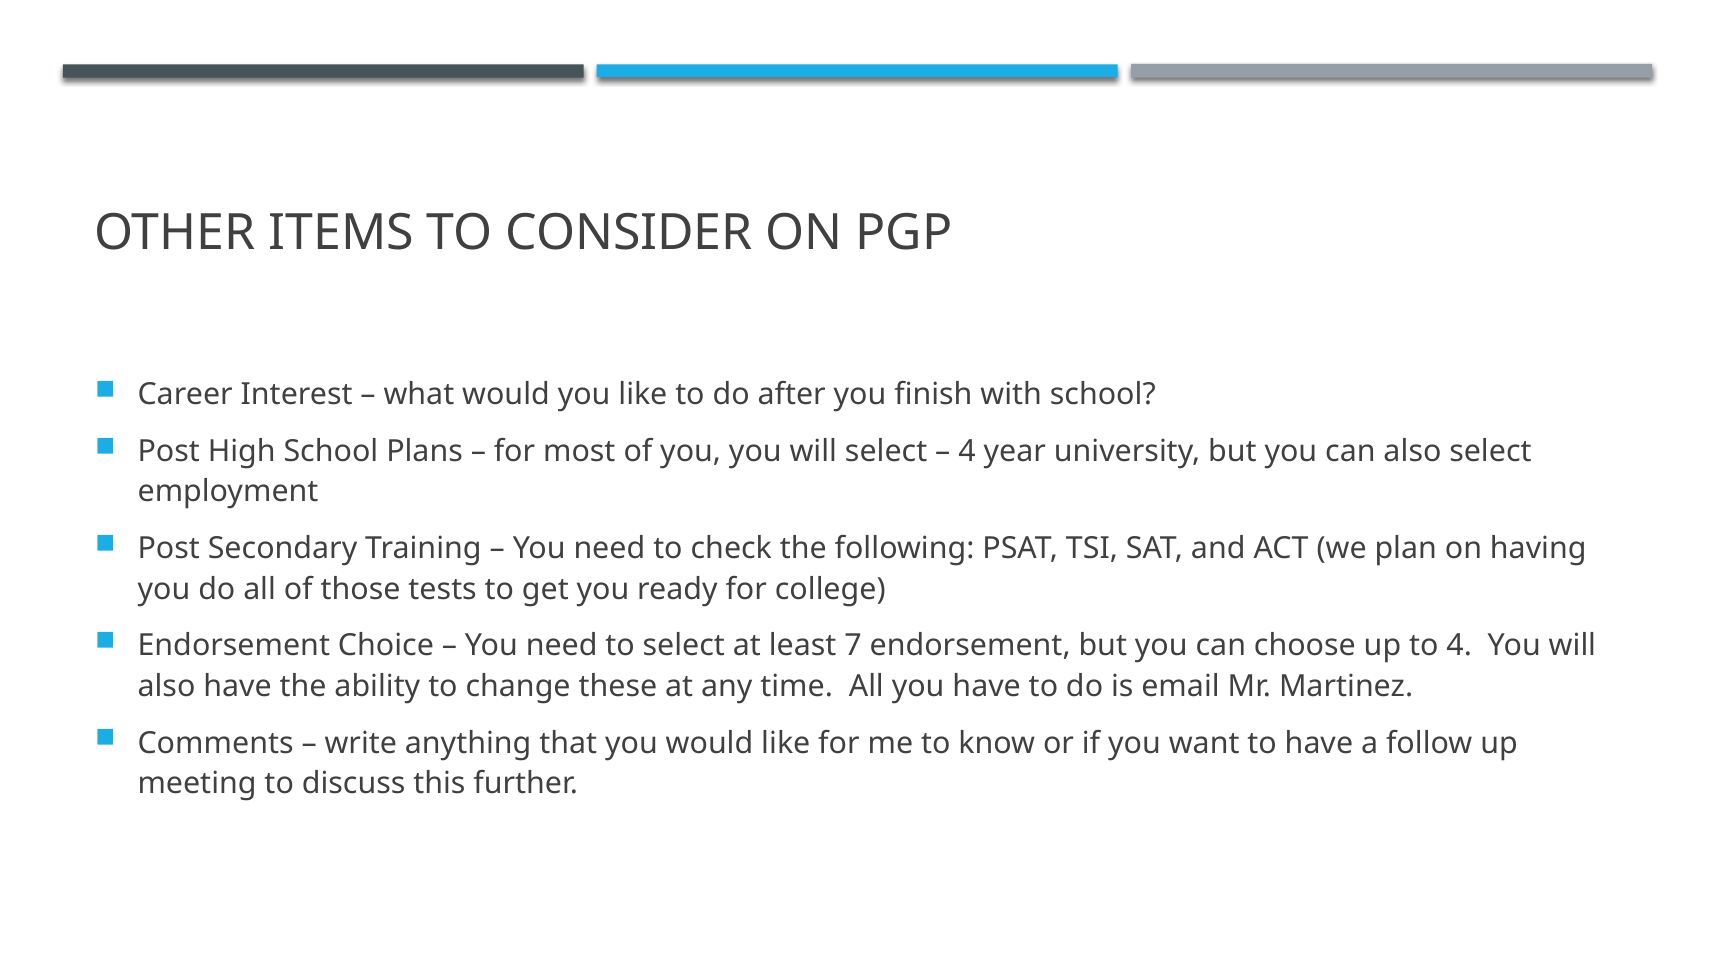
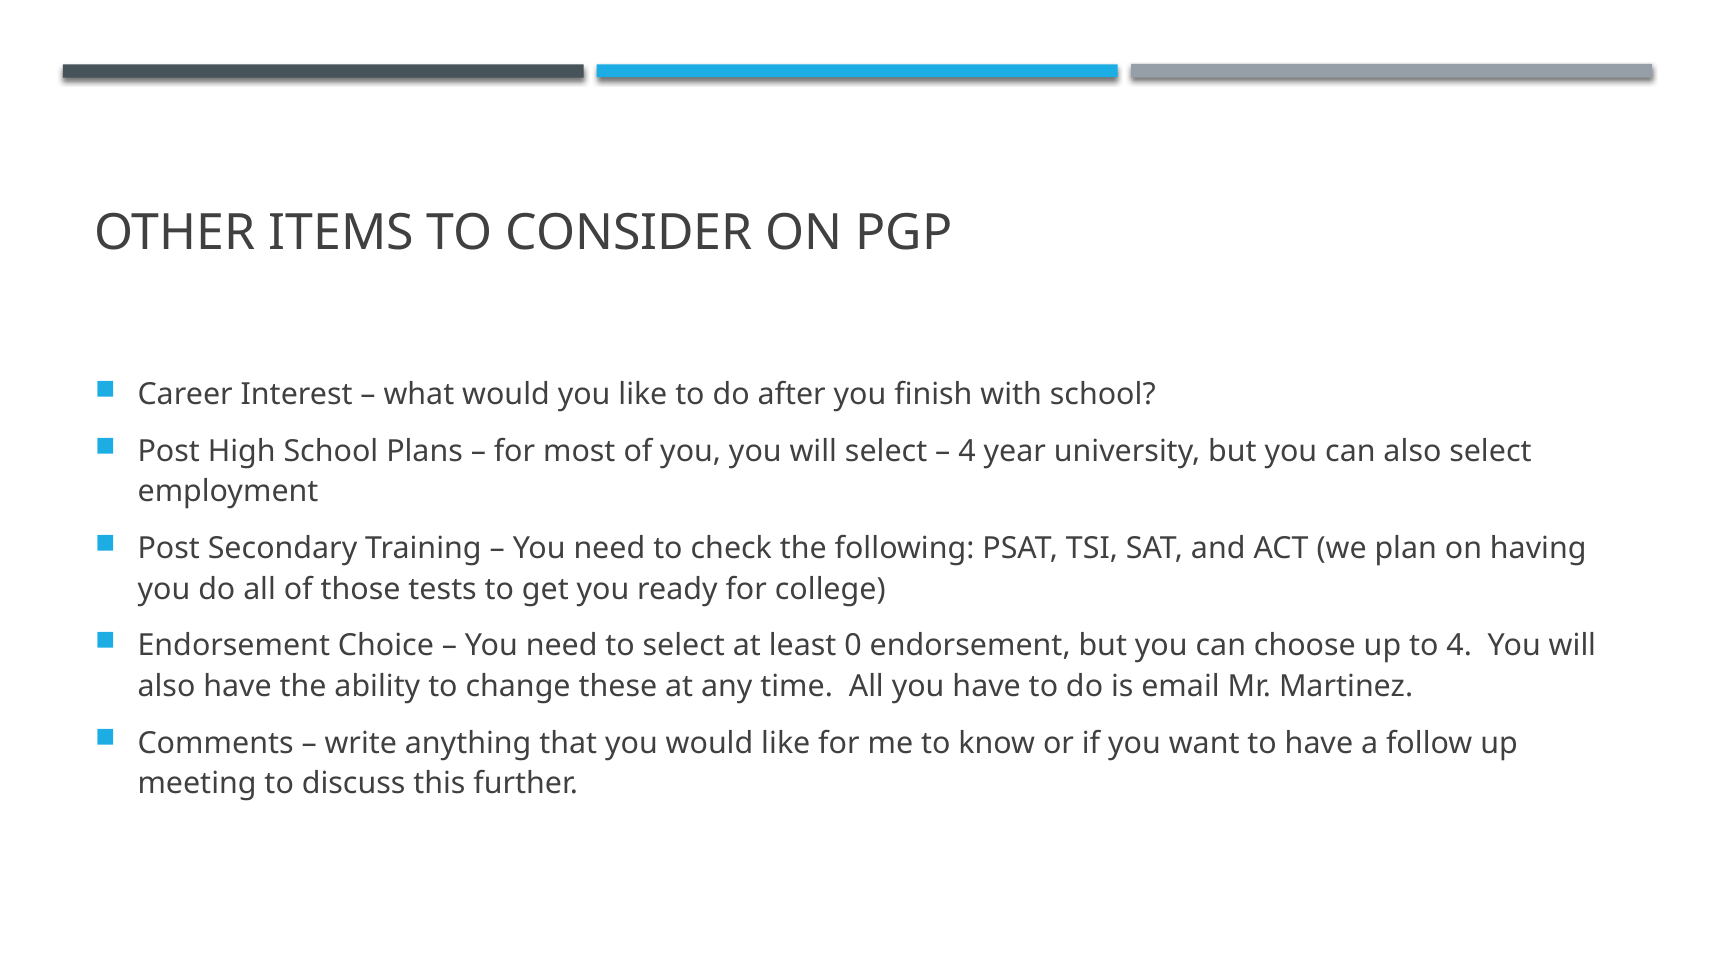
7: 7 -> 0
